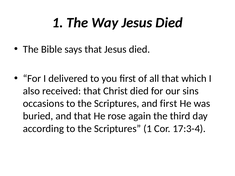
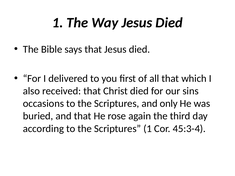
and first: first -> only
17:3-4: 17:3-4 -> 45:3-4
